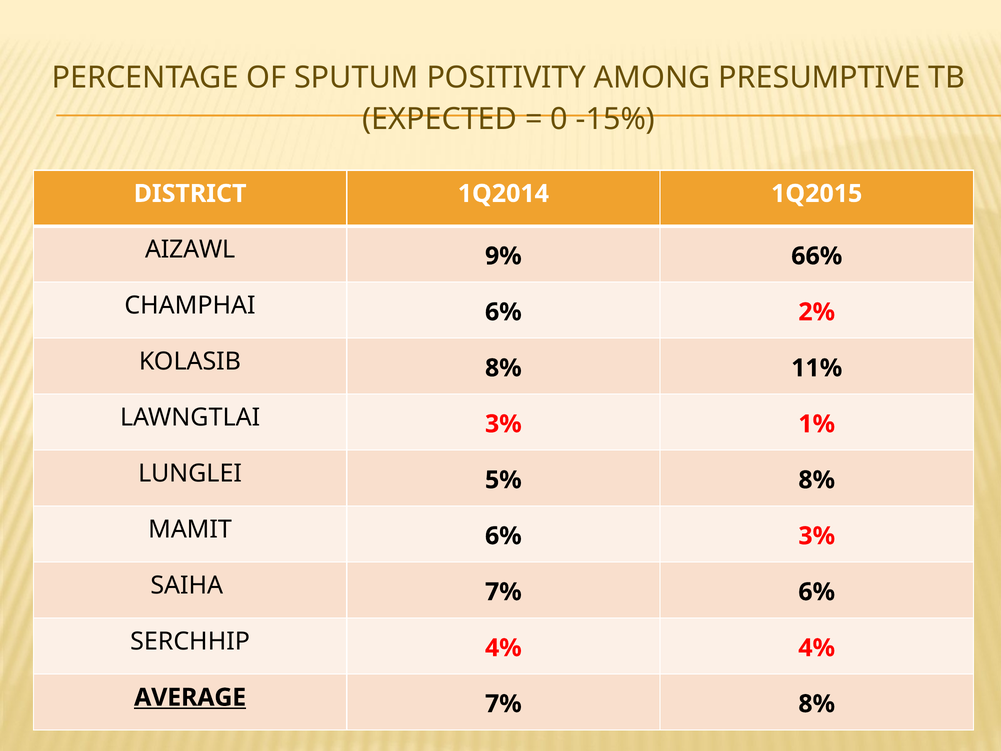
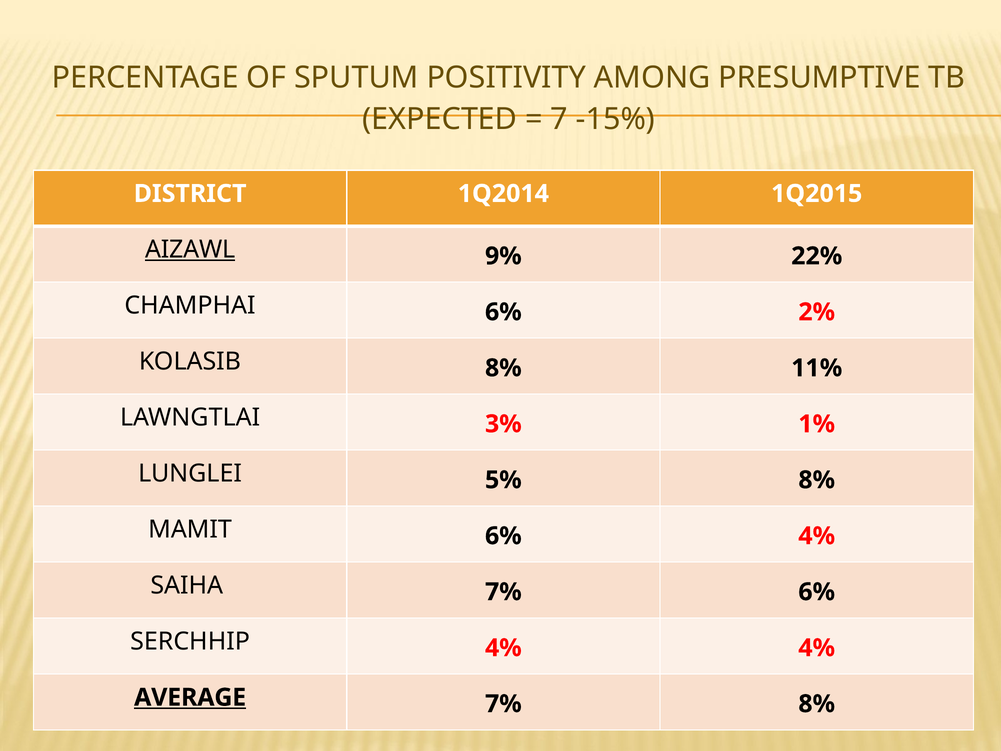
0: 0 -> 7
AIZAWL underline: none -> present
66%: 66% -> 22%
6% 3%: 3% -> 4%
